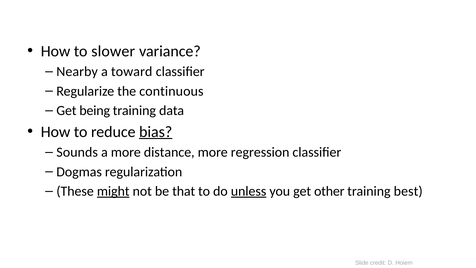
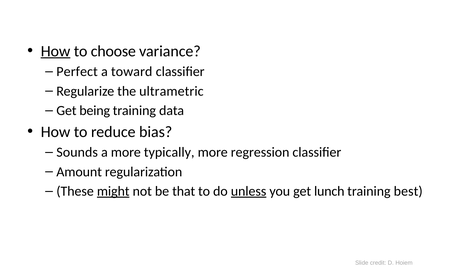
How at (56, 51) underline: none -> present
slower: slower -> choose
Nearby: Nearby -> Perfect
continuous: continuous -> ultrametric
bias underline: present -> none
distance: distance -> typically
Dogmas: Dogmas -> Amount
other: other -> lunch
